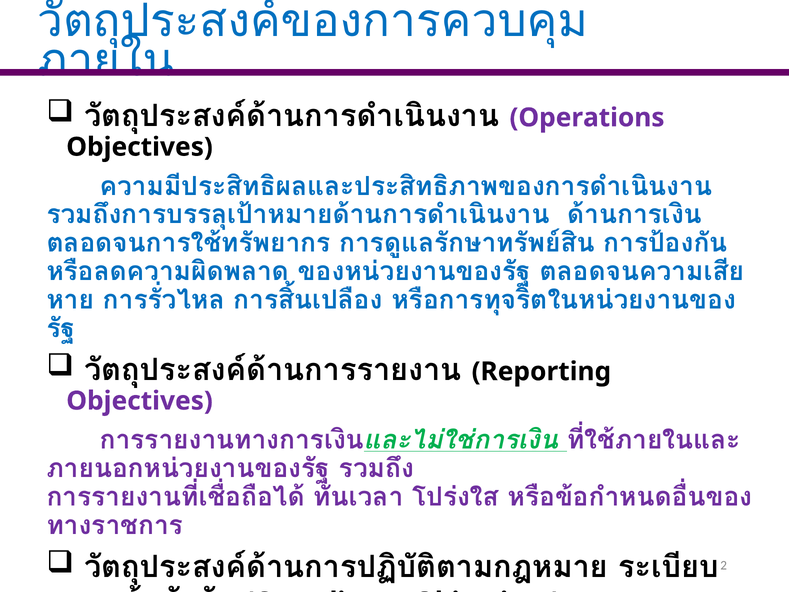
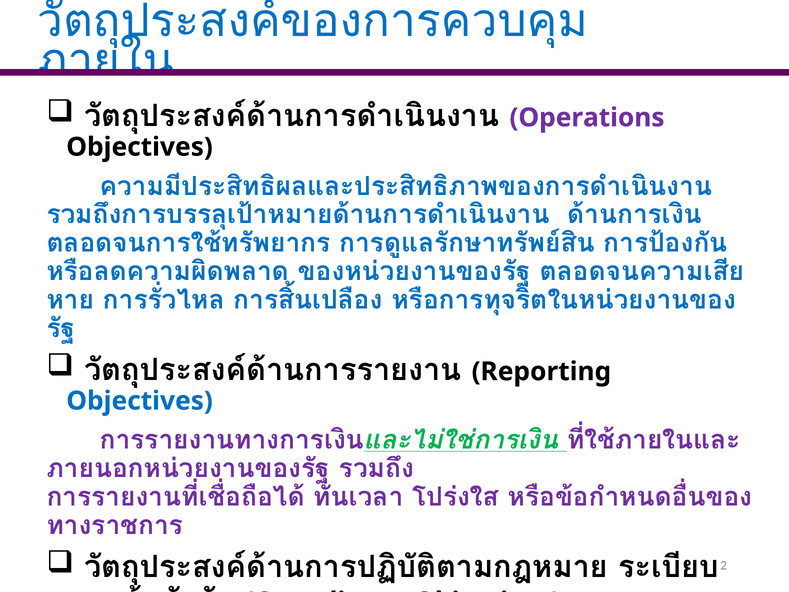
Objectives at (140, 401) colour: purple -> blue
